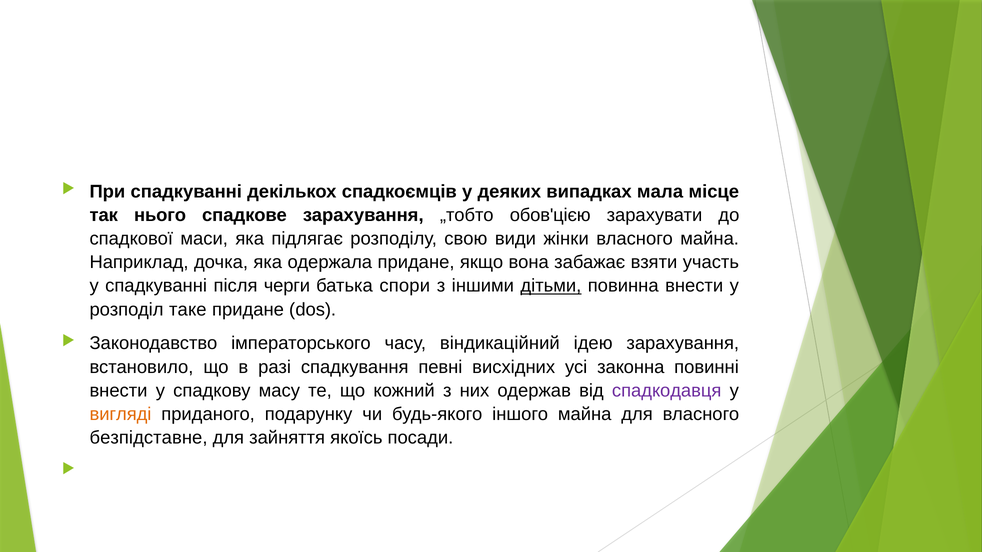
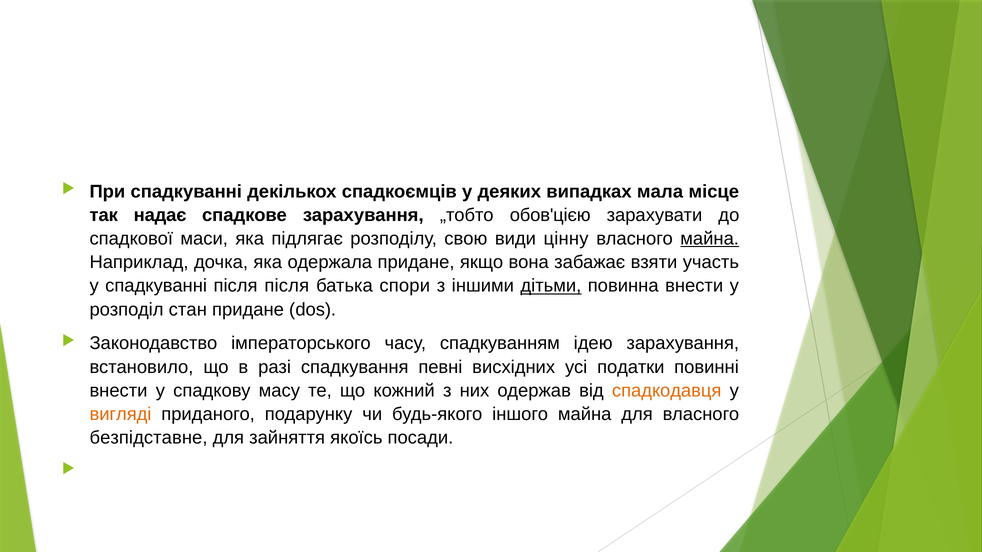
нього: нього -> надає
жінки: жінки -> цінну
майна at (710, 239) underline: none -> present
після черги: черги -> після
таке: таке -> стан
віндикаційний: віндикаційний -> спадкуванням
законна: законна -> податки
спадкодавця colour: purple -> orange
